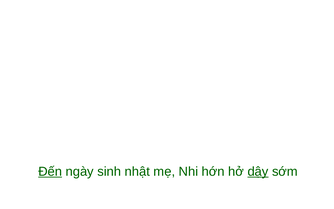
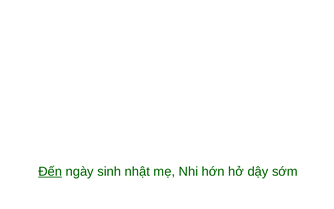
dậy underline: present -> none
